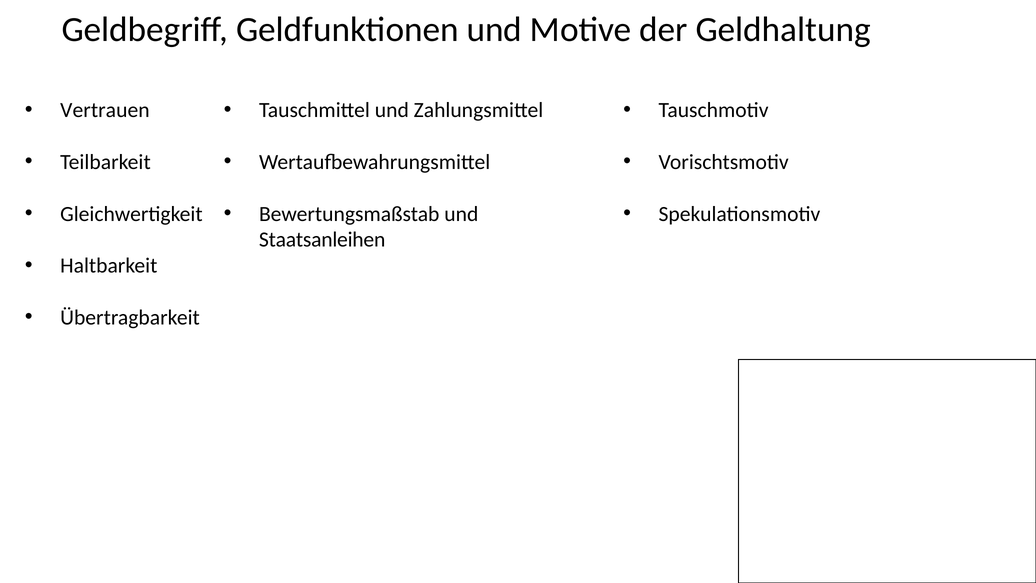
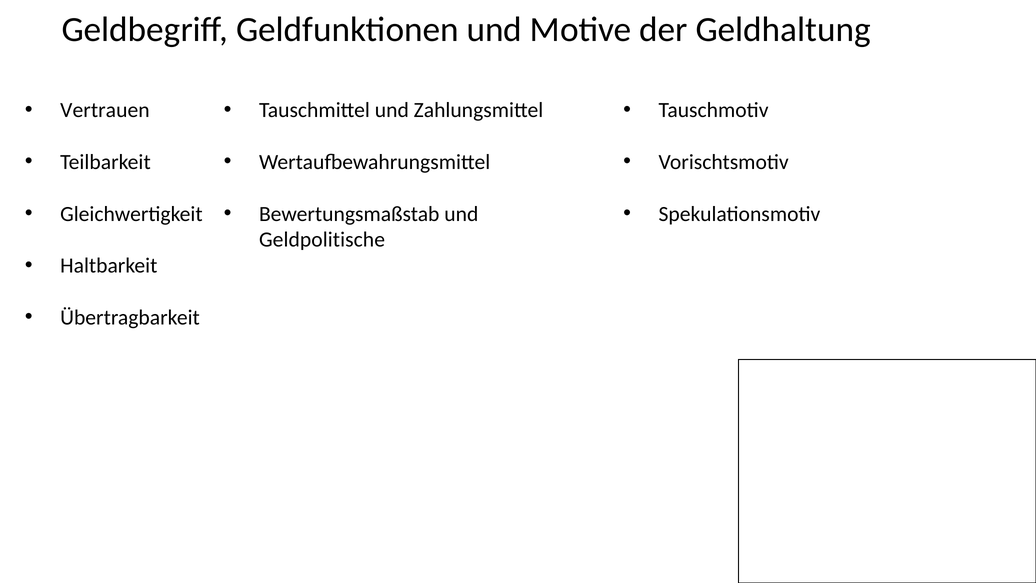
Staatsanleihen: Staatsanleihen -> Geldpolitische
